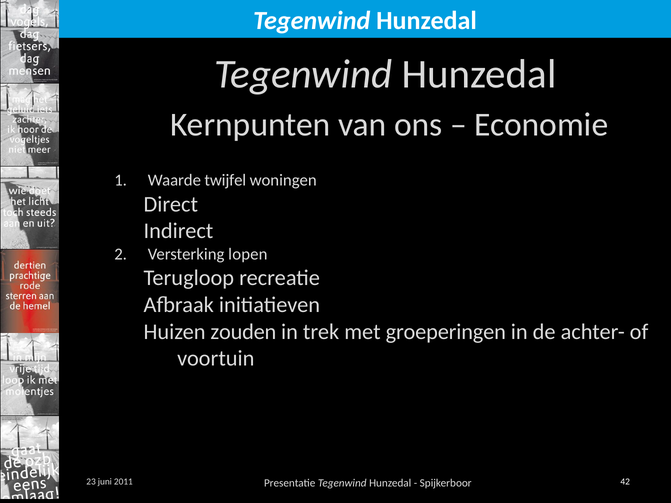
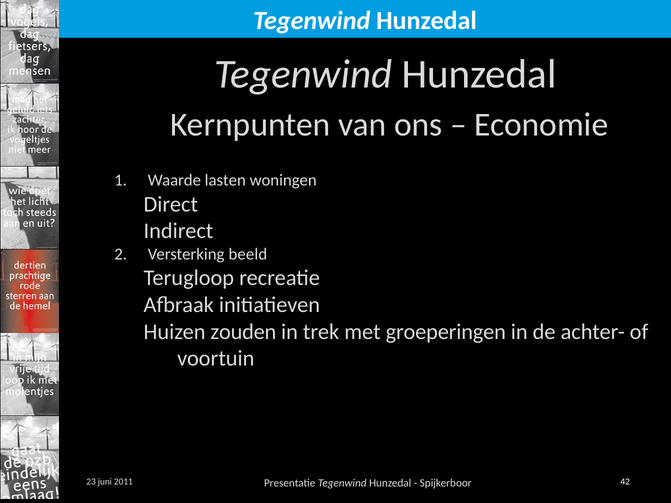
twijfel: twijfel -> lasten
lopen: lopen -> beeld
